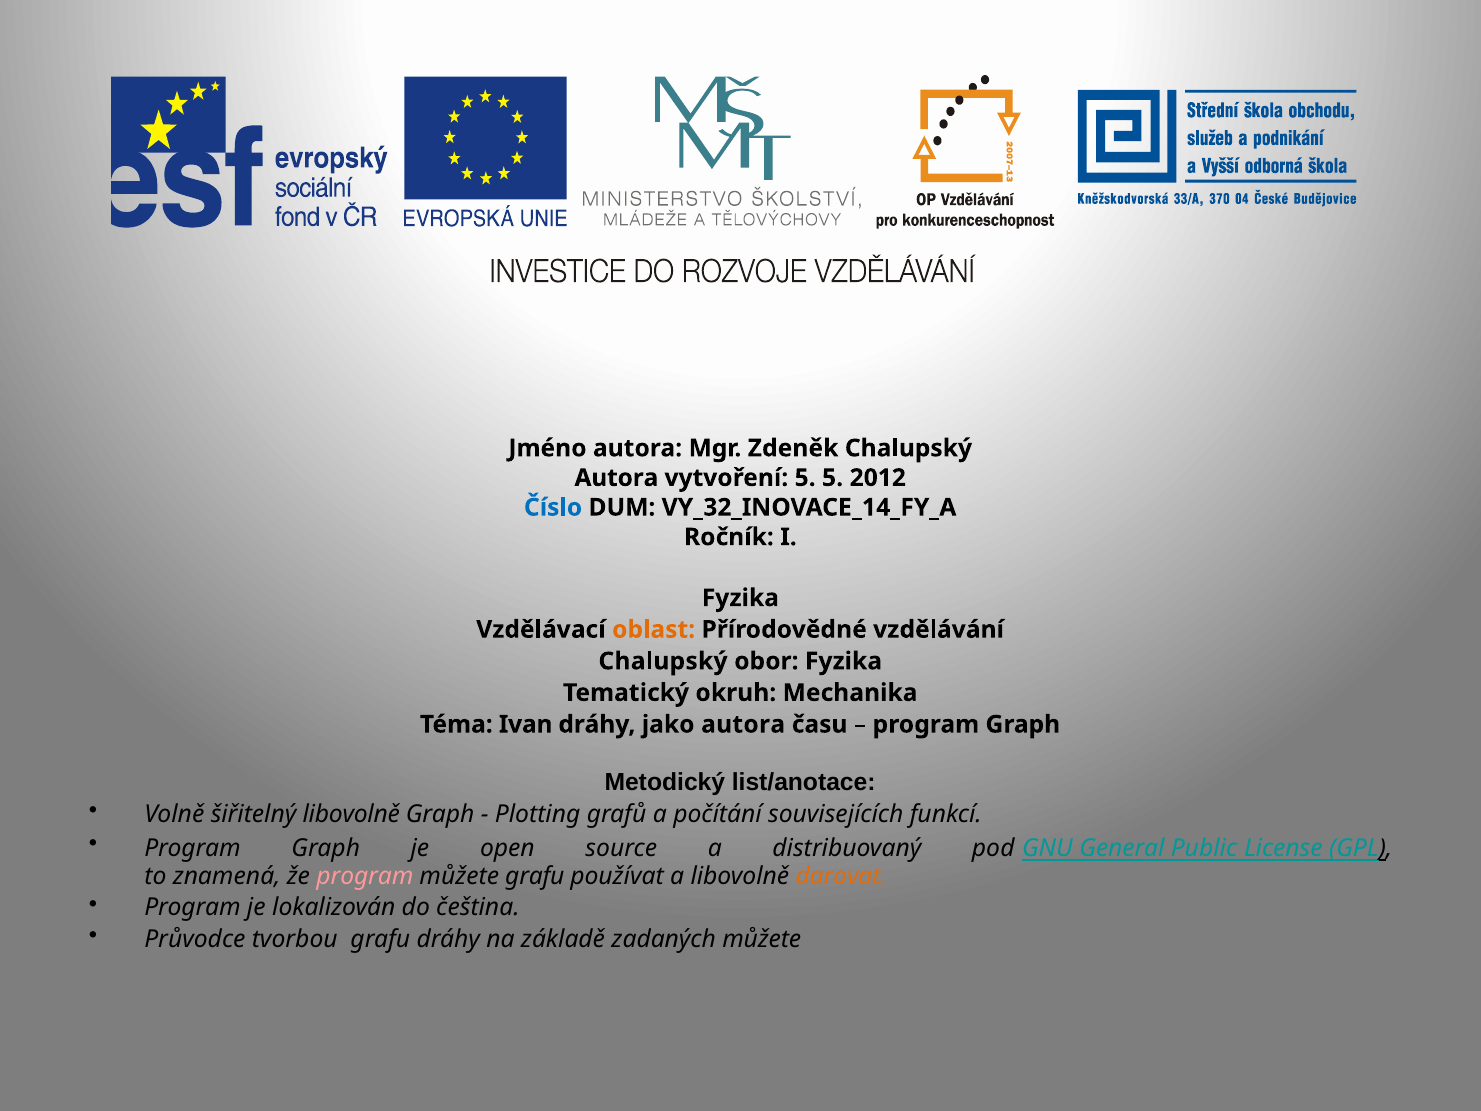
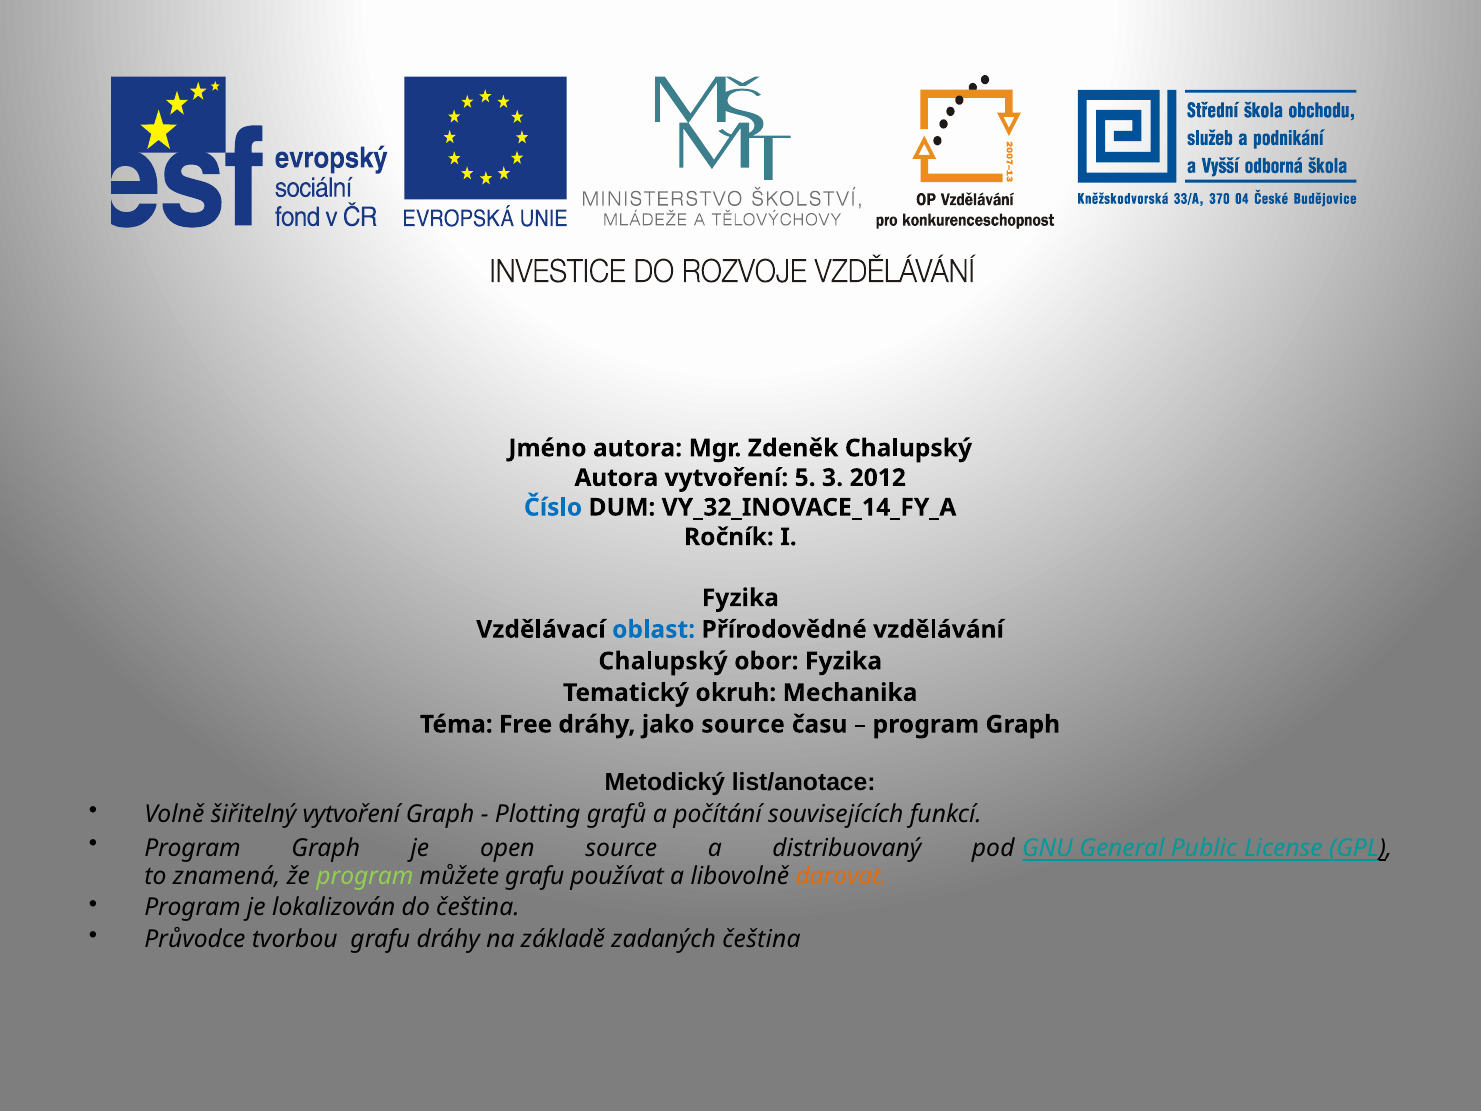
5 5: 5 -> 3
oblast colour: orange -> blue
Ivan: Ivan -> Free
jako autora: autora -> source
šiřitelný libovolně: libovolně -> vytvoření
program at (365, 876) colour: pink -> light green
zadaných můžete: můžete -> čeština
